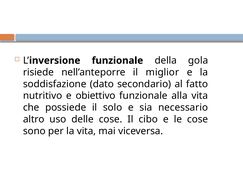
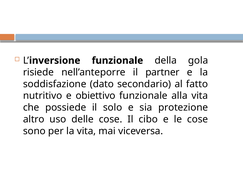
miglior: miglior -> partner
necessario: necessario -> protezione
